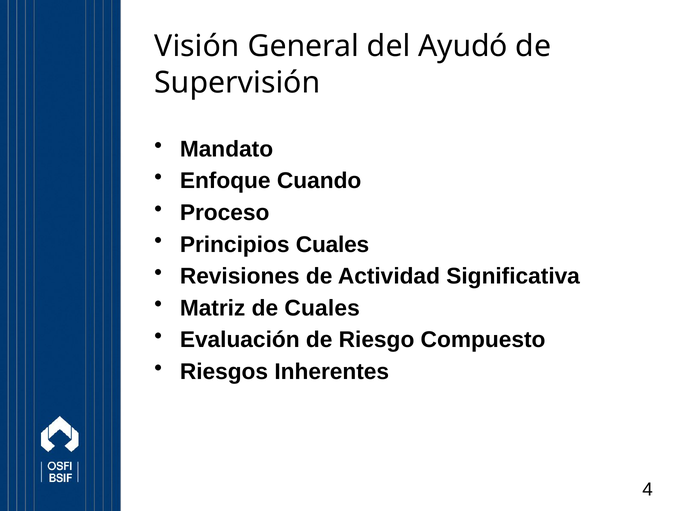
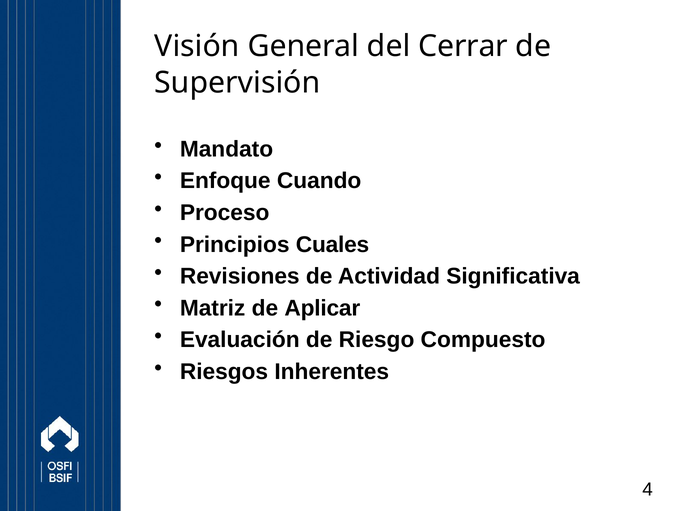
Ayudó: Ayudó -> Cerrar
de Cuales: Cuales -> Aplicar
